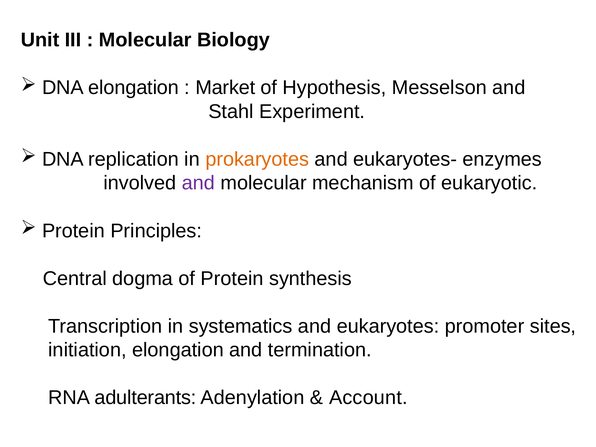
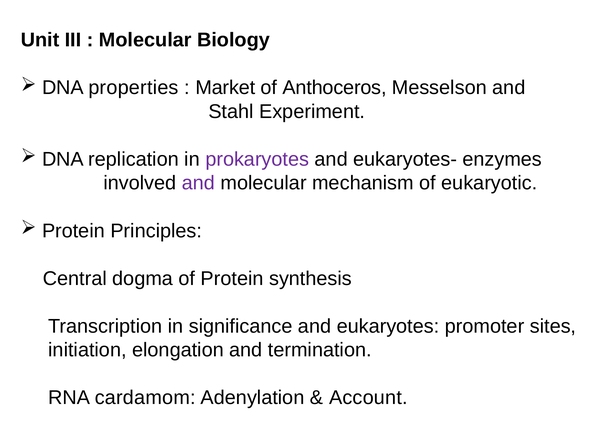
DNA elongation: elongation -> properties
Hypothesis: Hypothesis -> Anthoceros
prokaryotes colour: orange -> purple
systematics: systematics -> significance
adulterants: adulterants -> cardamom
